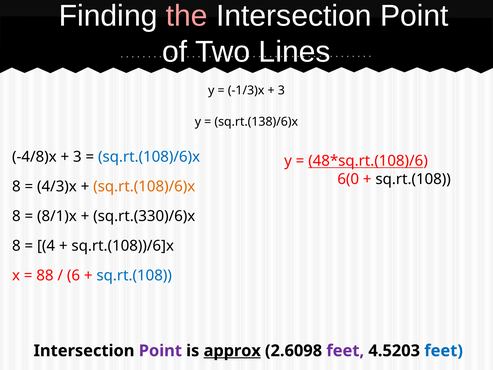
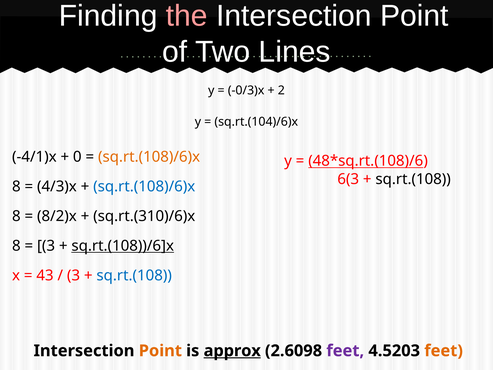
-1/3)x: -1/3)x -> -0/3)x
3 at (281, 90): 3 -> 2
sq.rt.(138)/6)x: sq.rt.(138)/6)x -> sq.rt.(104)/6)x
-4/8)x: -4/8)x -> -4/1)x
3 at (77, 157): 3 -> 0
sq.rt.(108)/6)x at (149, 157) colour: blue -> orange
6(0: 6(0 -> 6(3
sq.rt.(108)/6)x at (144, 186) colour: orange -> blue
8/1)x: 8/1)x -> 8/2)x
sq.rt.(330)/6)x: sq.rt.(330)/6)x -> sq.rt.(310)/6)x
4 at (46, 246): 4 -> 3
sq.rt.(108))/6]x underline: none -> present
88: 88 -> 43
6 at (74, 275): 6 -> 3
Point at (160, 351) colour: purple -> orange
feet at (444, 351) colour: blue -> orange
